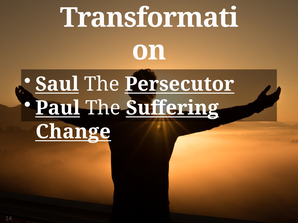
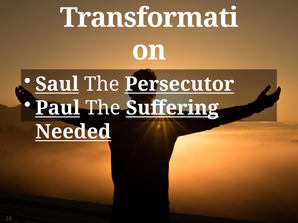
Change: Change -> Needed
